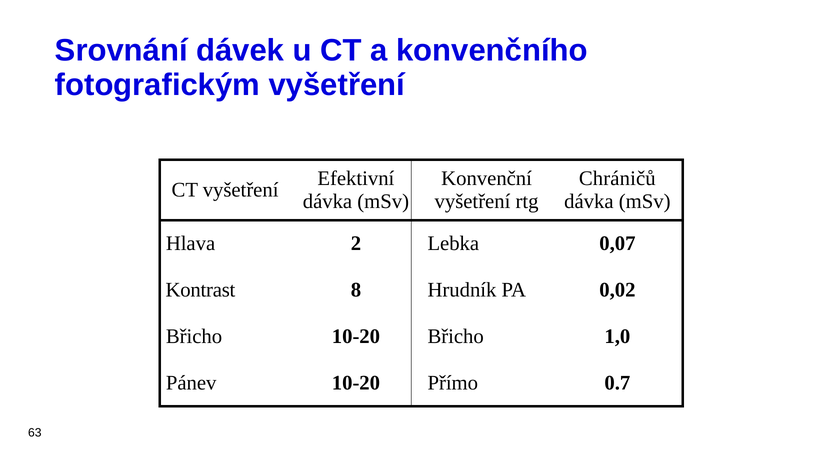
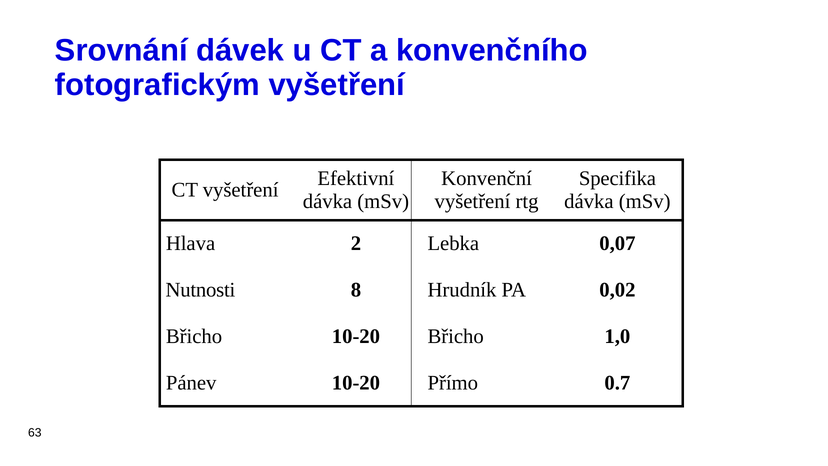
Chráničů: Chráničů -> Specifika
Kontrast: Kontrast -> Nutnosti
